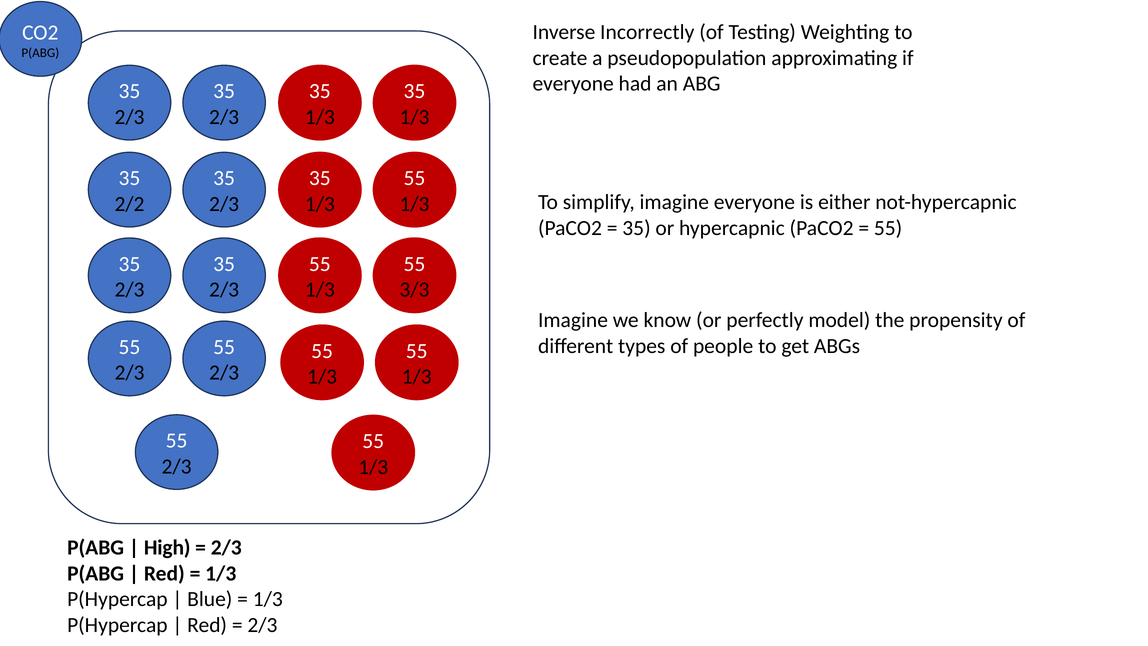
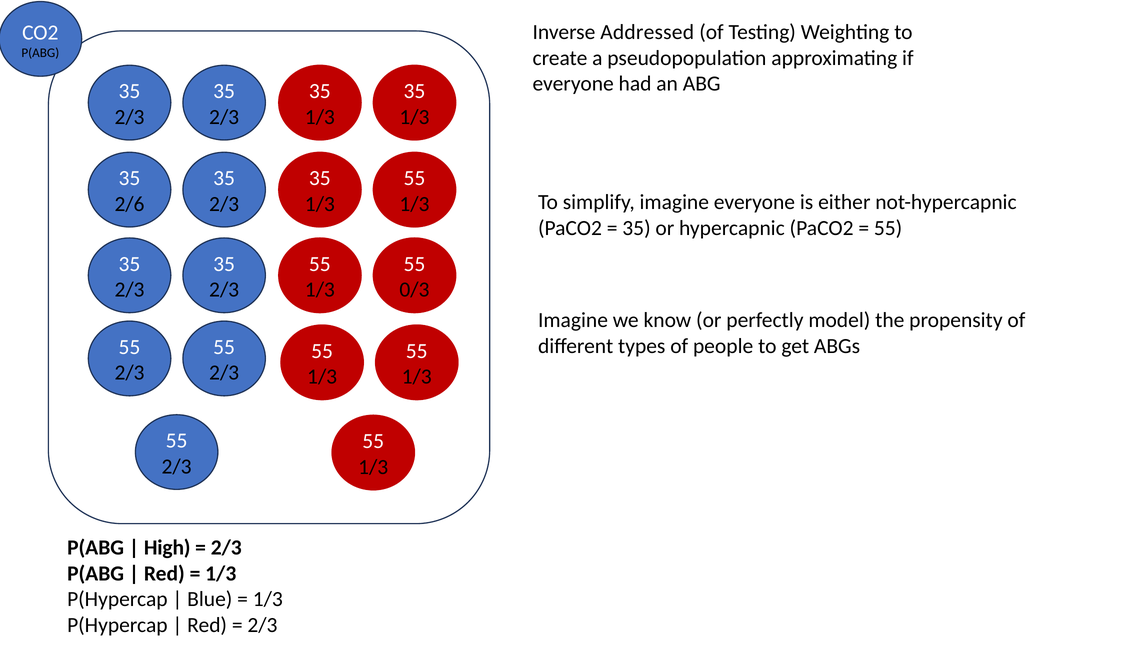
Incorrectly: Incorrectly -> Addressed
2/2: 2/2 -> 2/6
3/3: 3/3 -> 0/3
